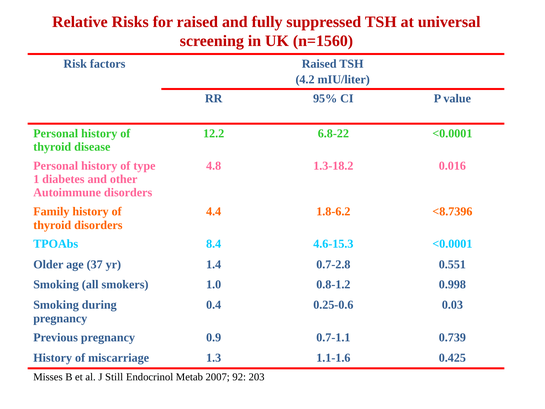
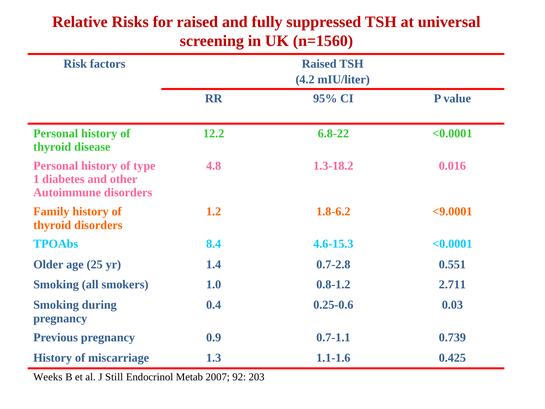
4.4: 4.4 -> 1.2
<8.7396: <8.7396 -> <9.0001
37: 37 -> 25
0.998: 0.998 -> 2.711
Misses: Misses -> Weeks
